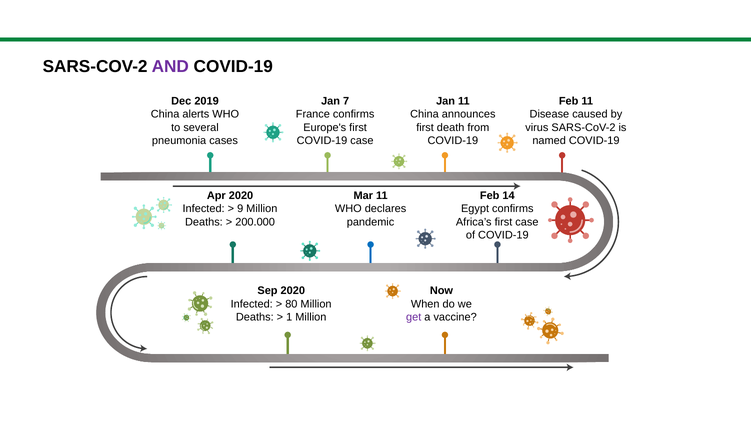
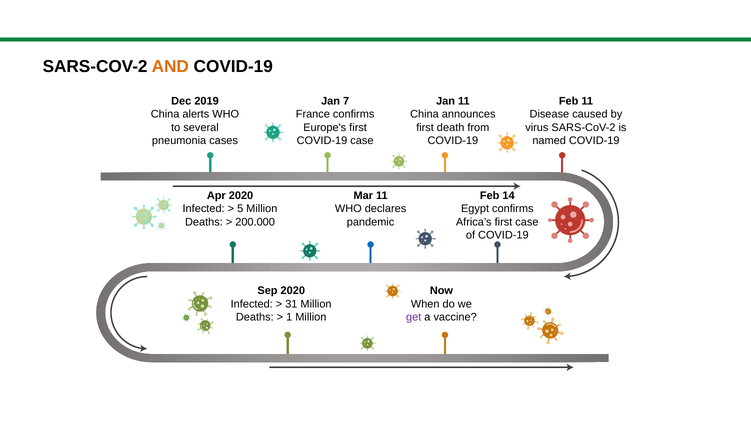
AND colour: purple -> orange
9: 9 -> 5
80: 80 -> 31
